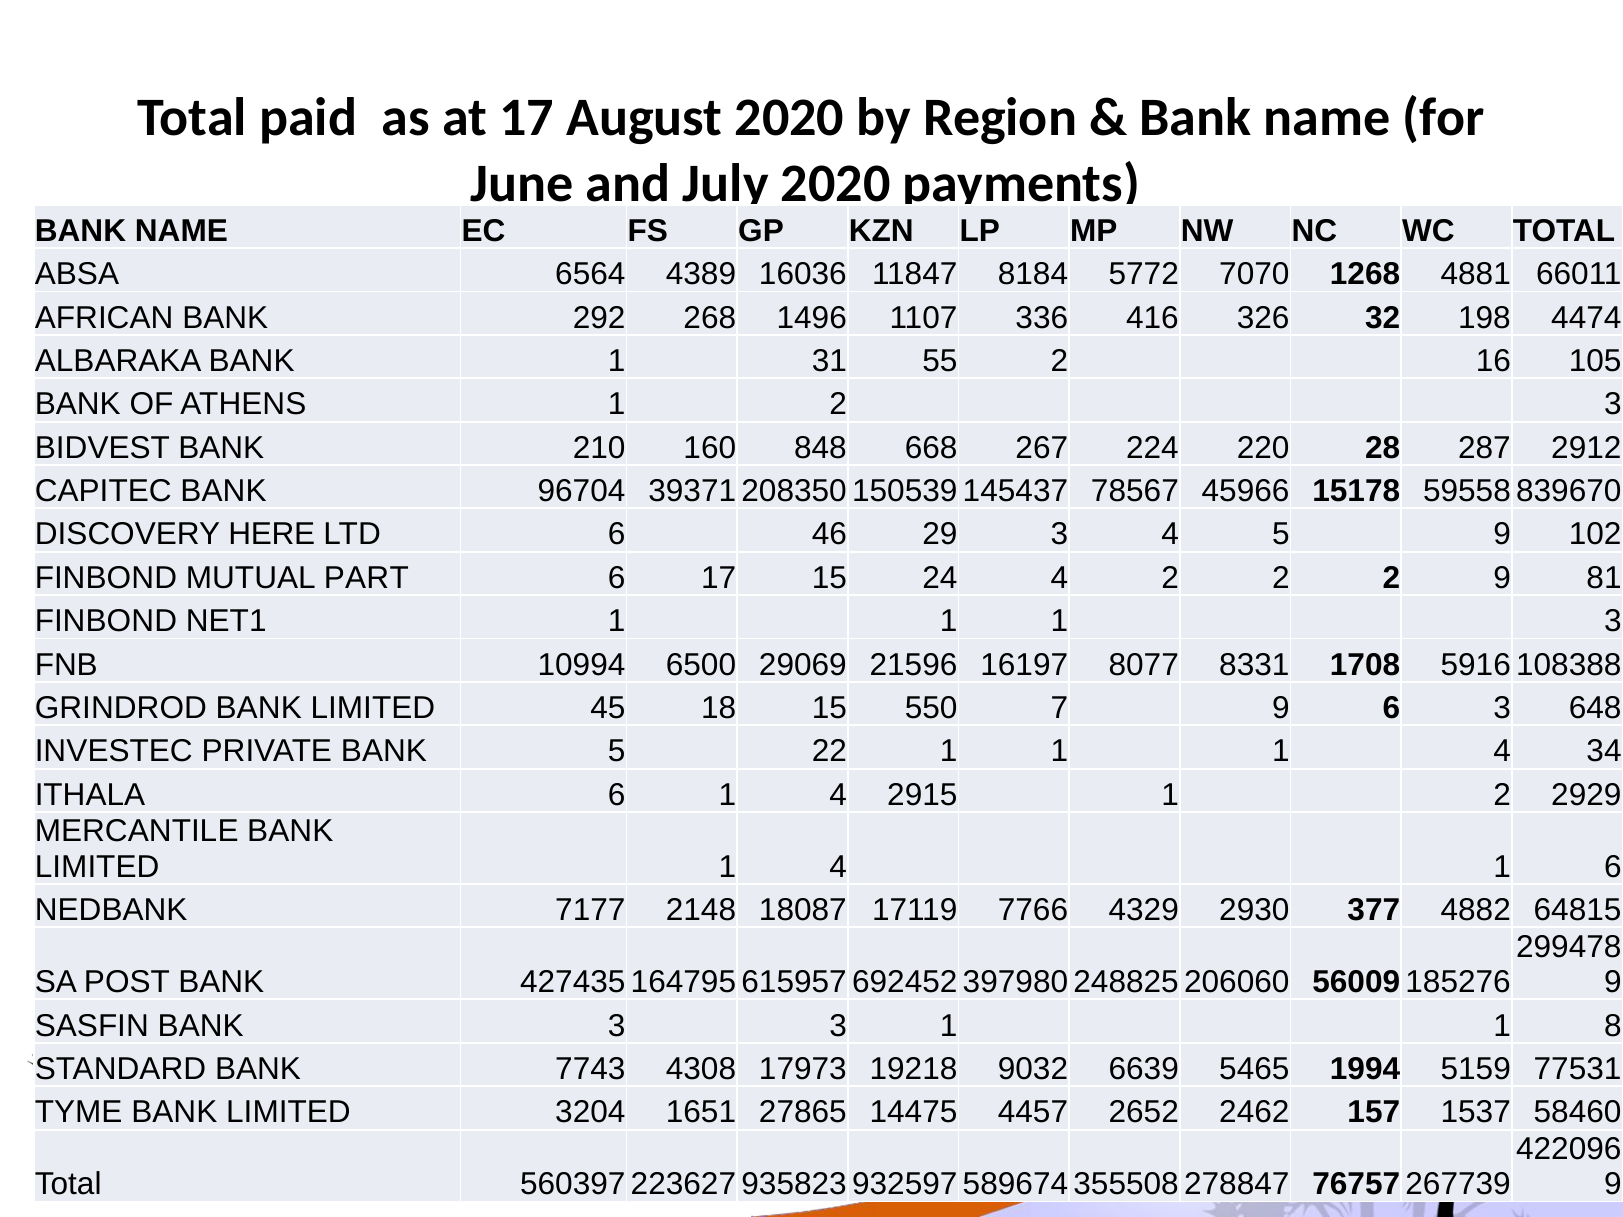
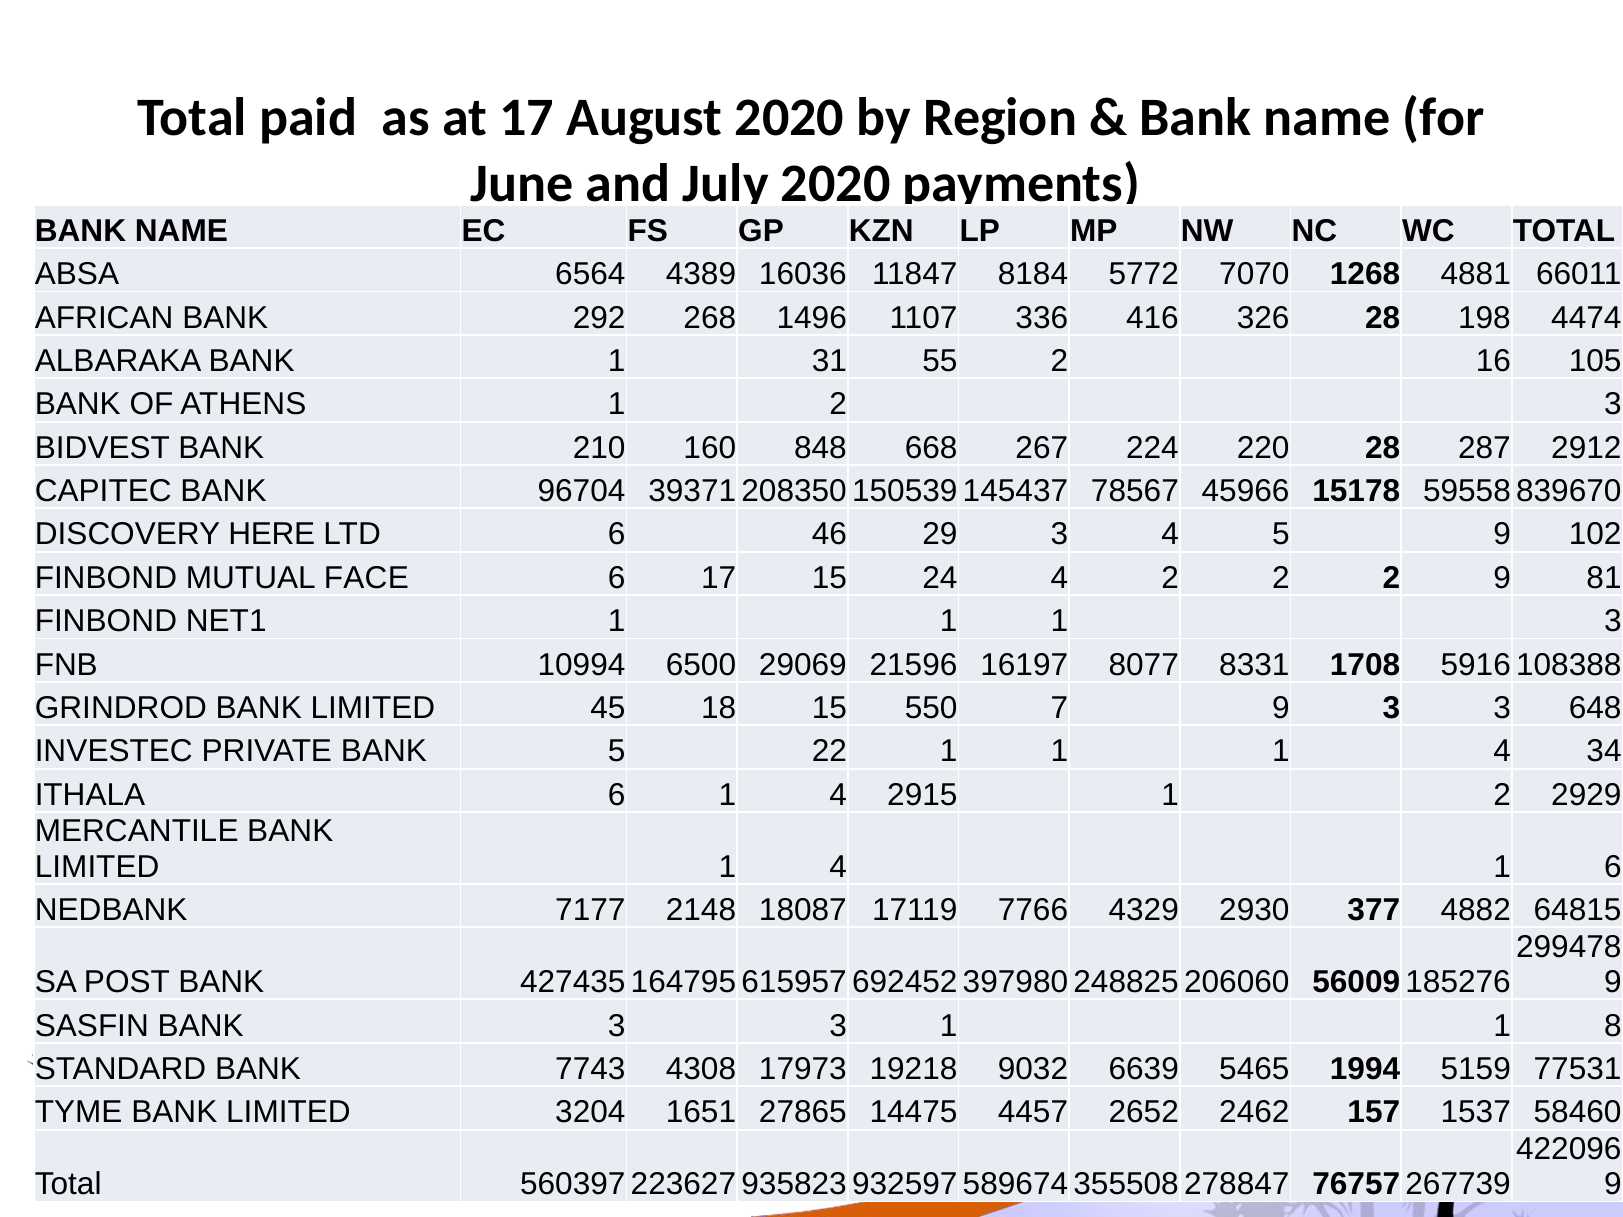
326 32: 32 -> 28
PART: PART -> FACE
9 6: 6 -> 3
